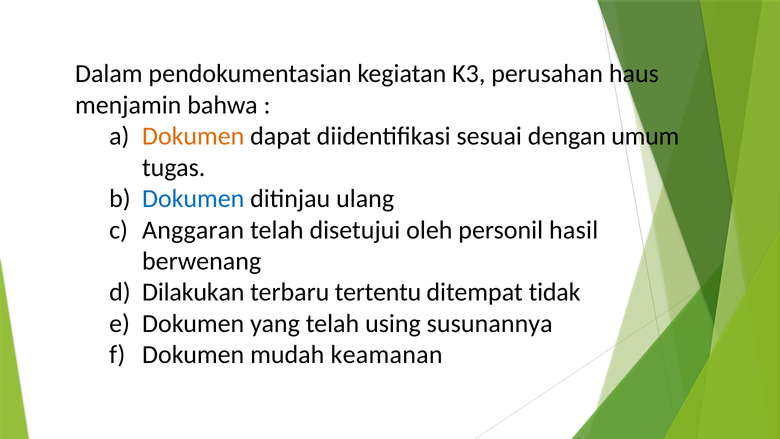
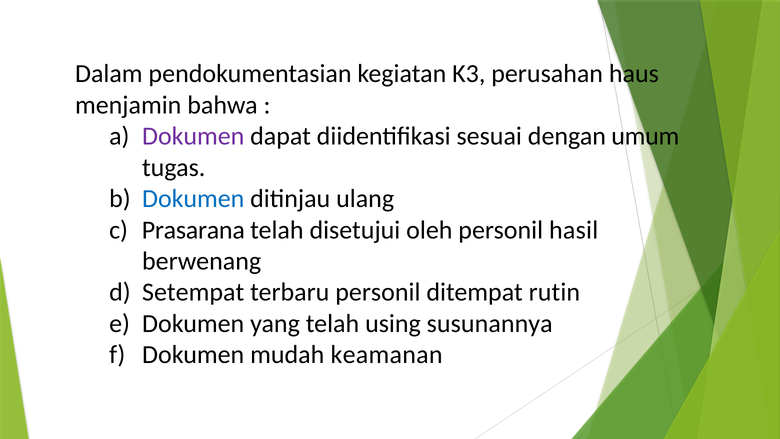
Dokumen at (193, 136) colour: orange -> purple
Anggaran: Anggaran -> Prasarana
Dilakukan: Dilakukan -> Setempat
terbaru tertentu: tertentu -> personil
tidak: tidak -> rutin
